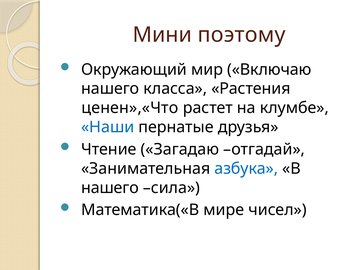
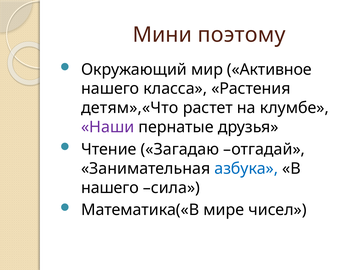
Включаю: Включаю -> Активное
ценен»,«Что: ценен»,«Что -> детям»,«Что
Наши colour: blue -> purple
